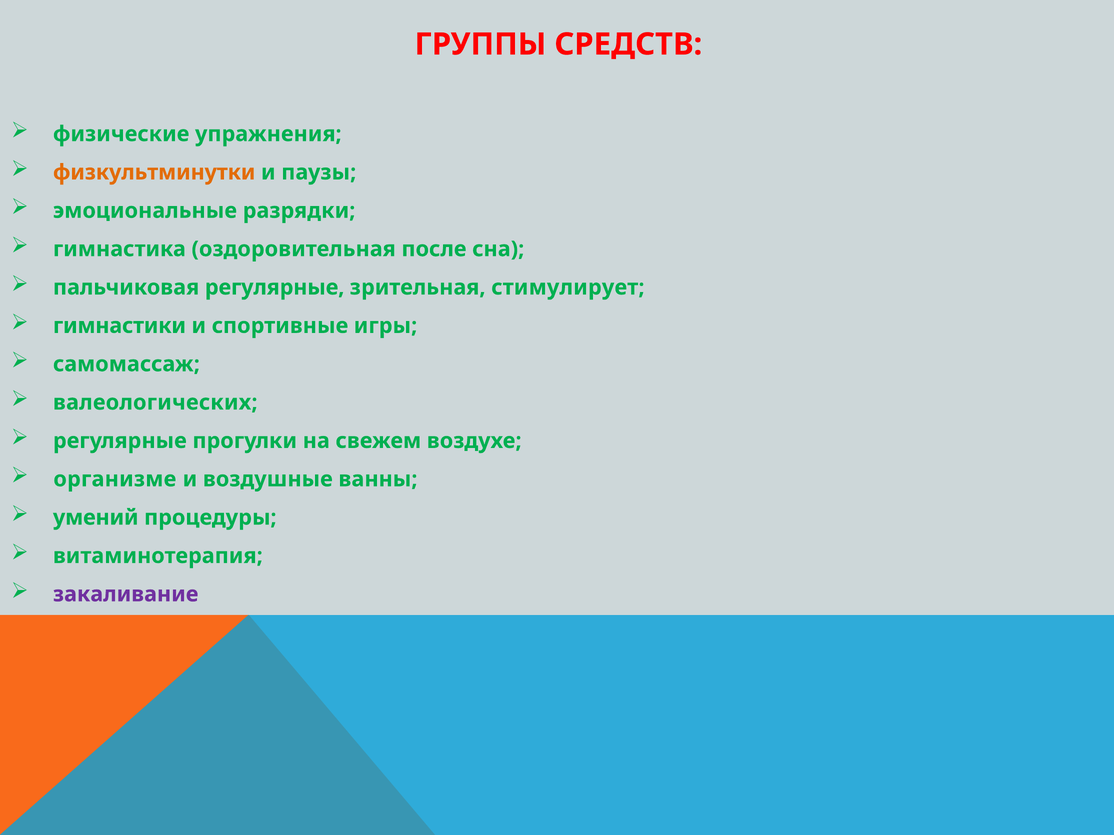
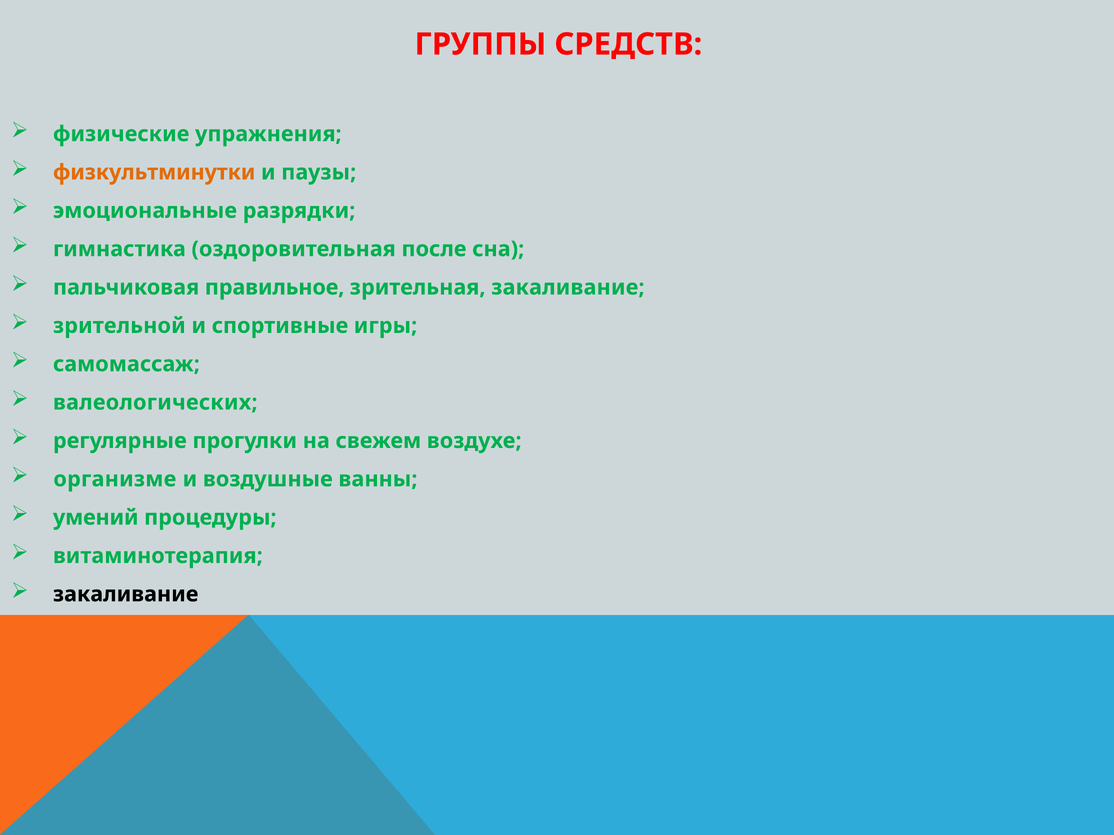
пальчиковая регулярные: регулярные -> правильное
зрительная стимулирует: стимулирует -> закаливание
гимнастики: гимнастики -> зрительной
закаливание at (126, 595) colour: purple -> black
